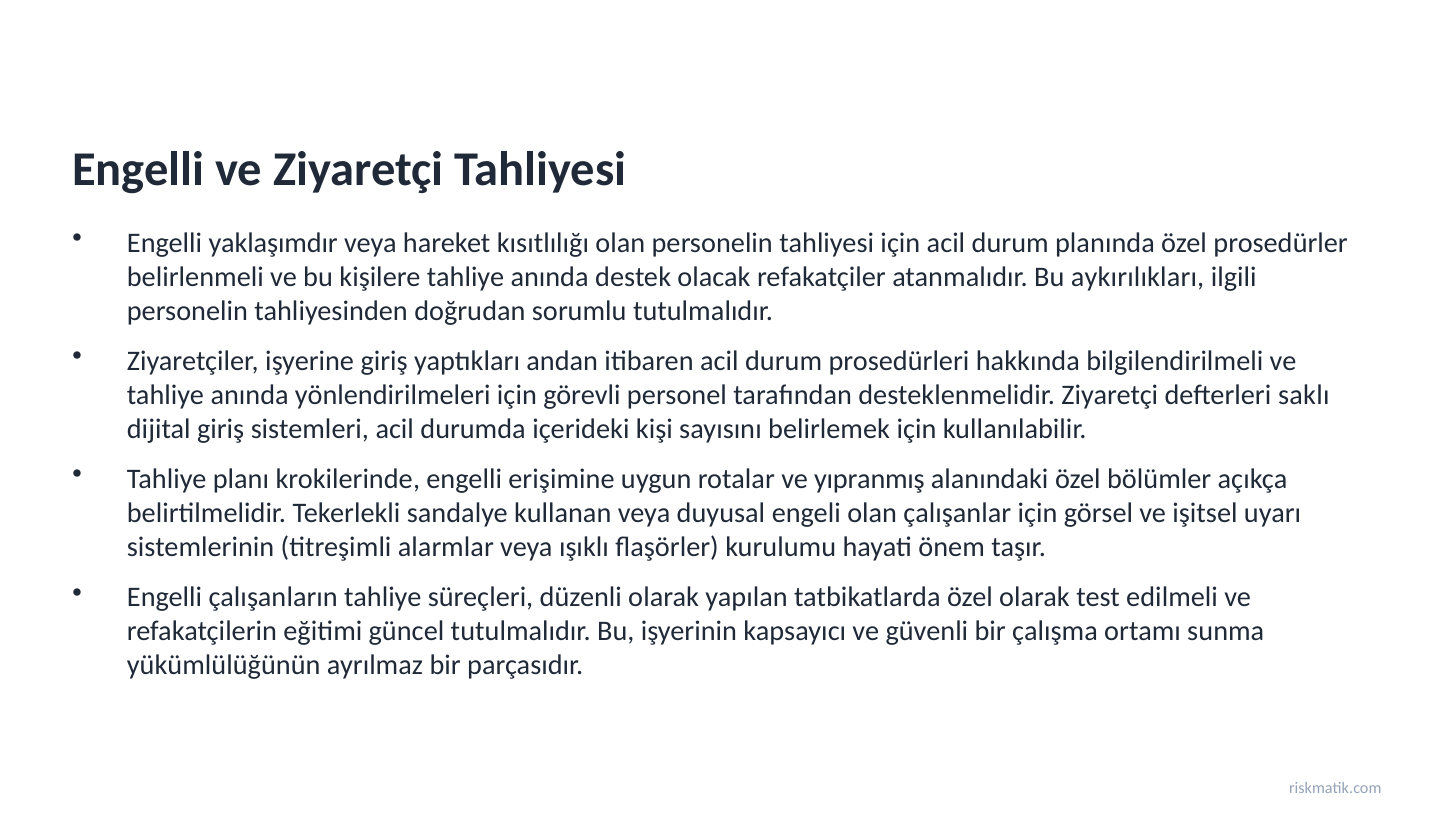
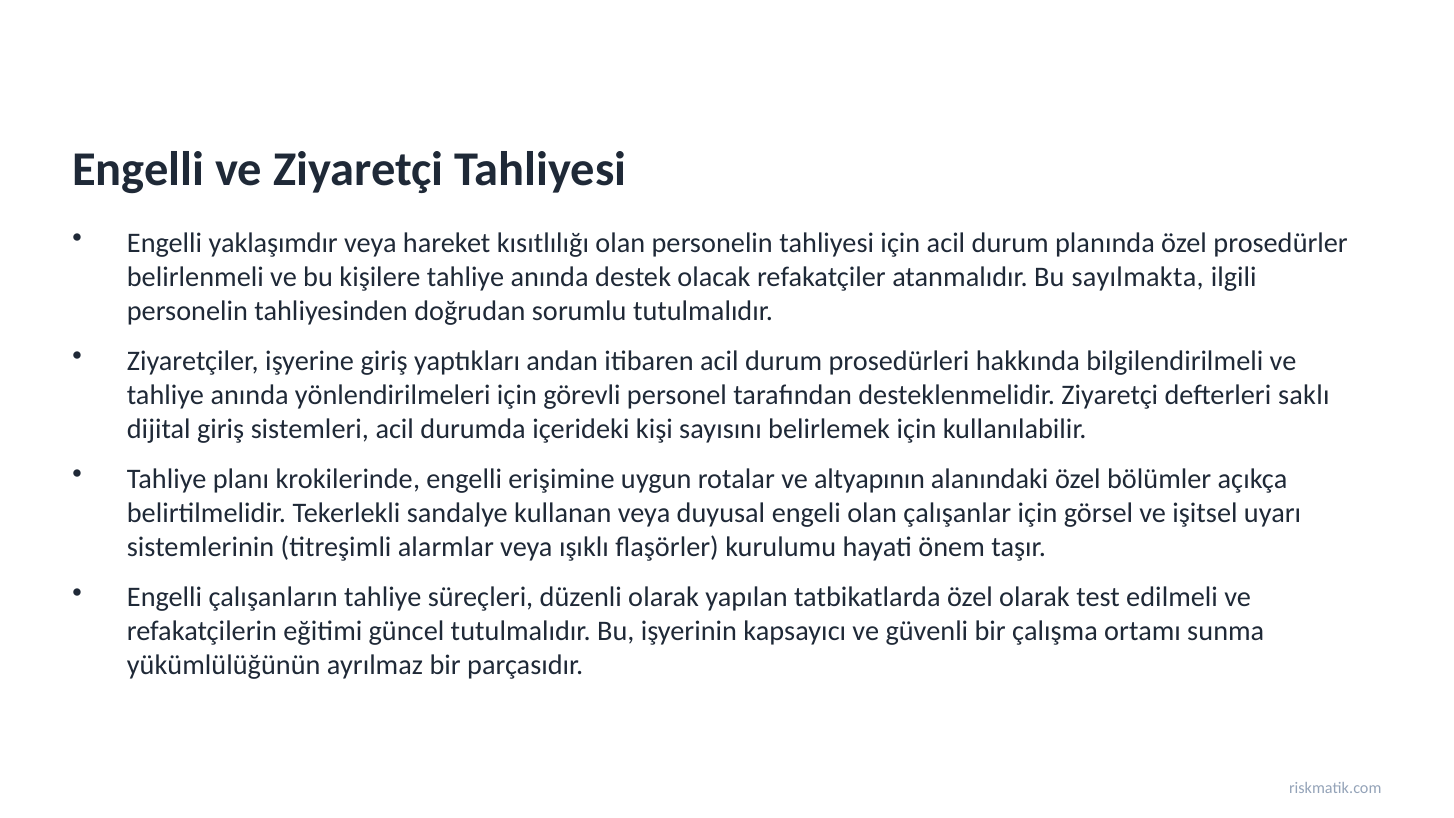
aykırılıkları: aykırılıkları -> sayılmakta
yıpranmış: yıpranmış -> altyapının
